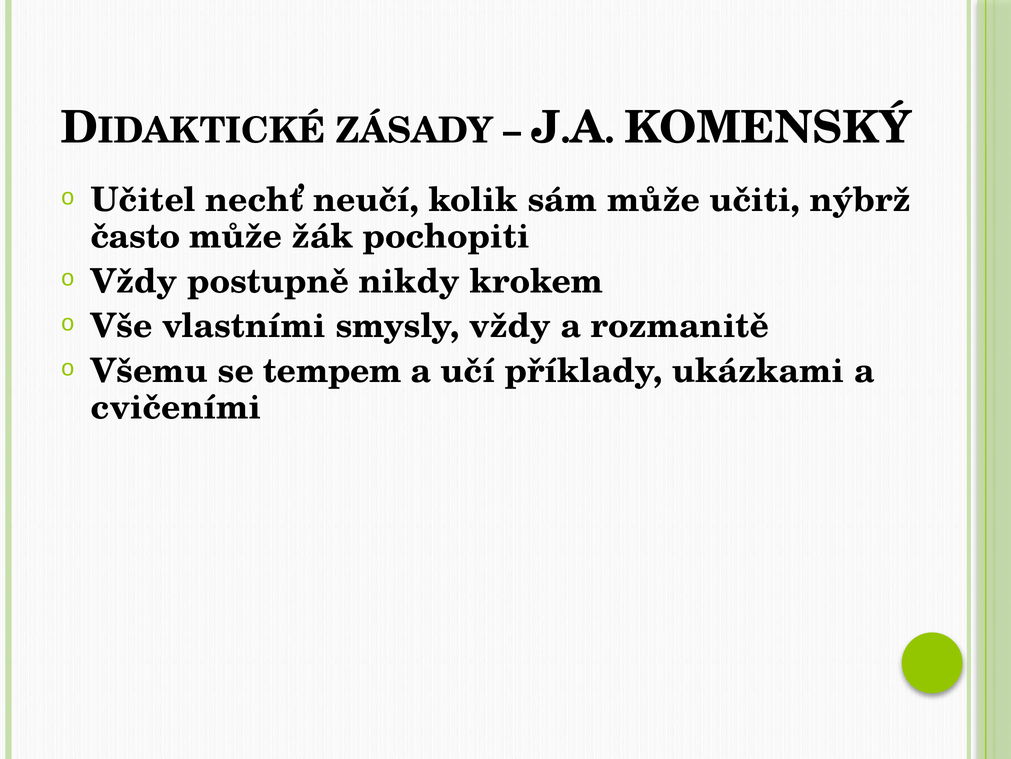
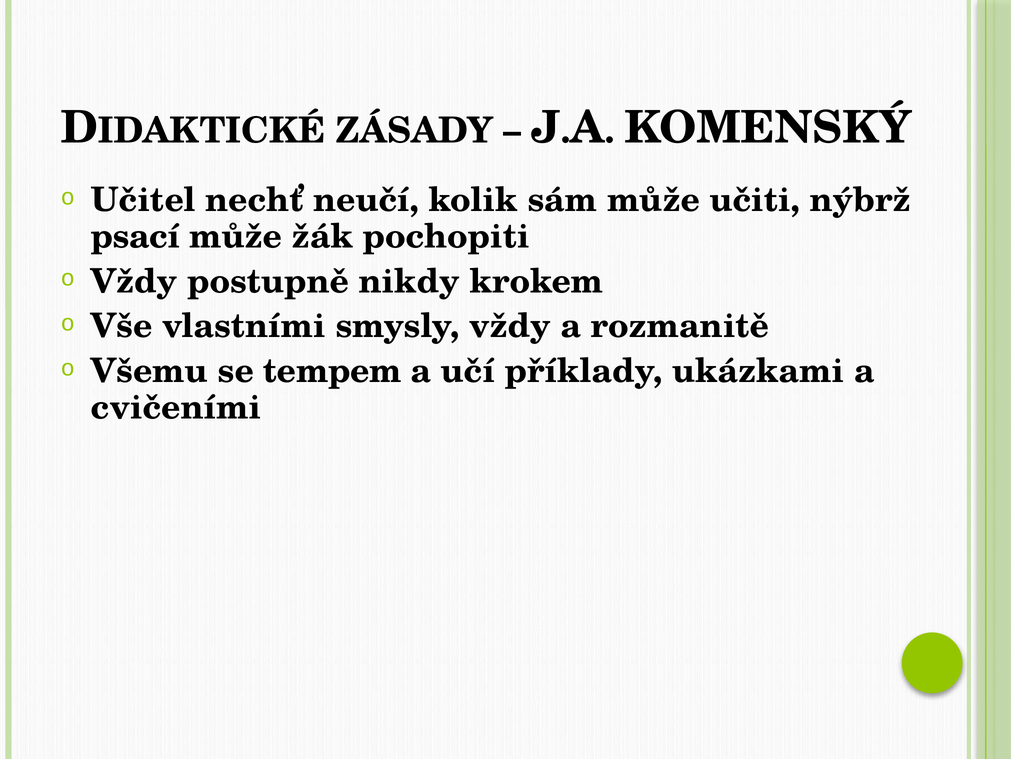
často: často -> psací
